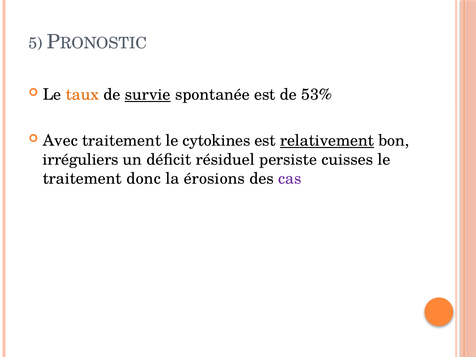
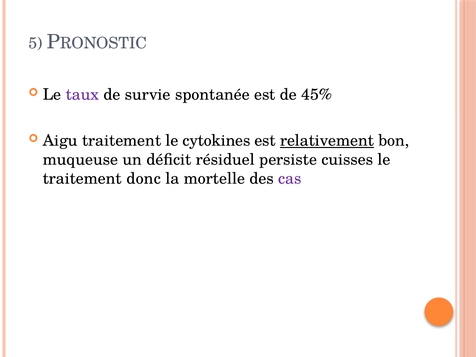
taux colour: orange -> purple
survie underline: present -> none
53%: 53% -> 45%
Avec: Avec -> Aigu
irréguliers: irréguliers -> muqueuse
érosions: érosions -> mortelle
